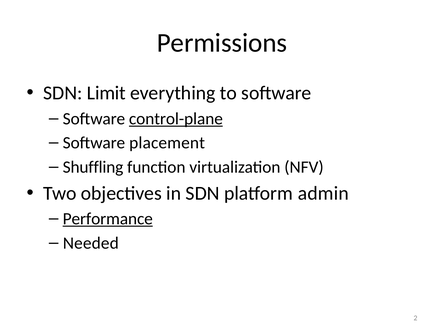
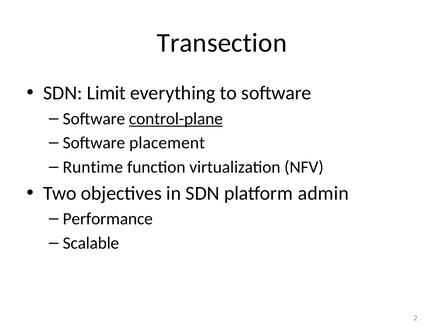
Permissions: Permissions -> Transection
Shuffling: Shuffling -> Runtime
Performance underline: present -> none
Needed: Needed -> Scalable
